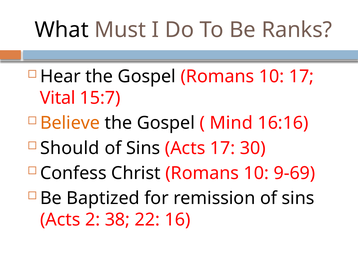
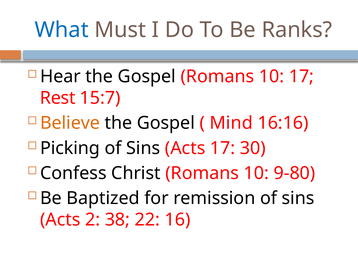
What colour: black -> blue
Vital: Vital -> Rest
Should: Should -> Picking
9-69: 9-69 -> 9-80
